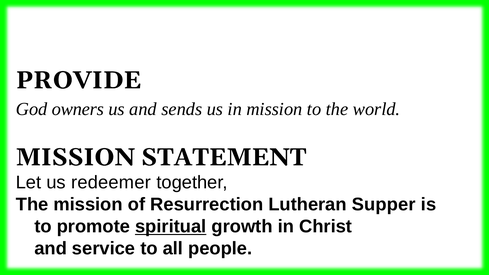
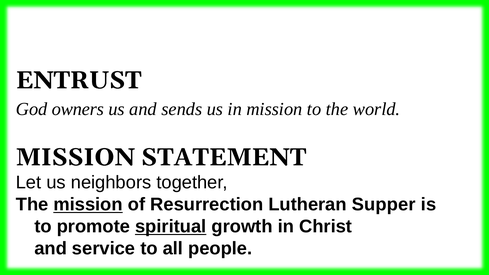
PROVIDE: PROVIDE -> ENTRUST
redeemer: redeemer -> neighbors
mission at (88, 205) underline: none -> present
